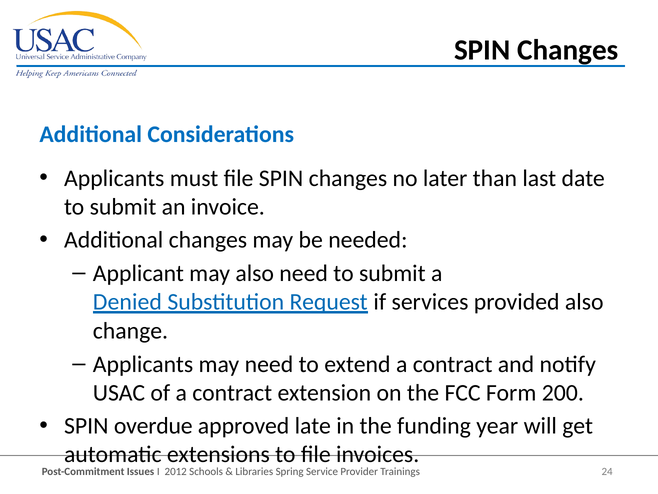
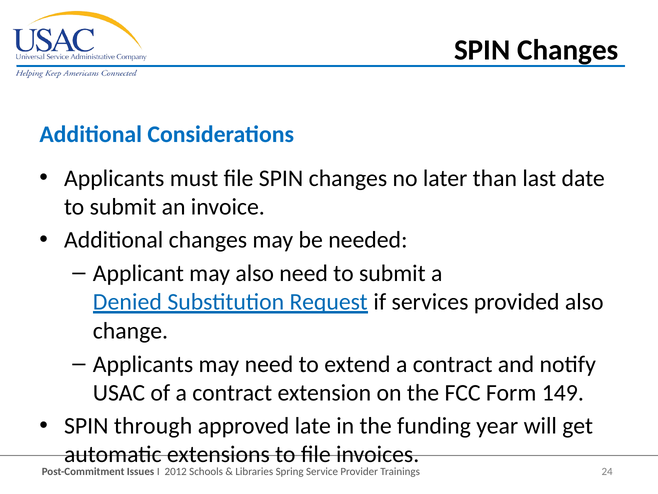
200: 200 -> 149
overdue: overdue -> through
